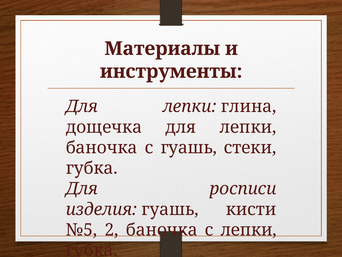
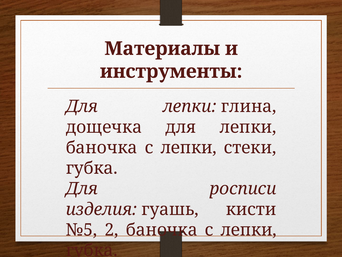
гуашь at (189, 147): гуашь -> лепки
